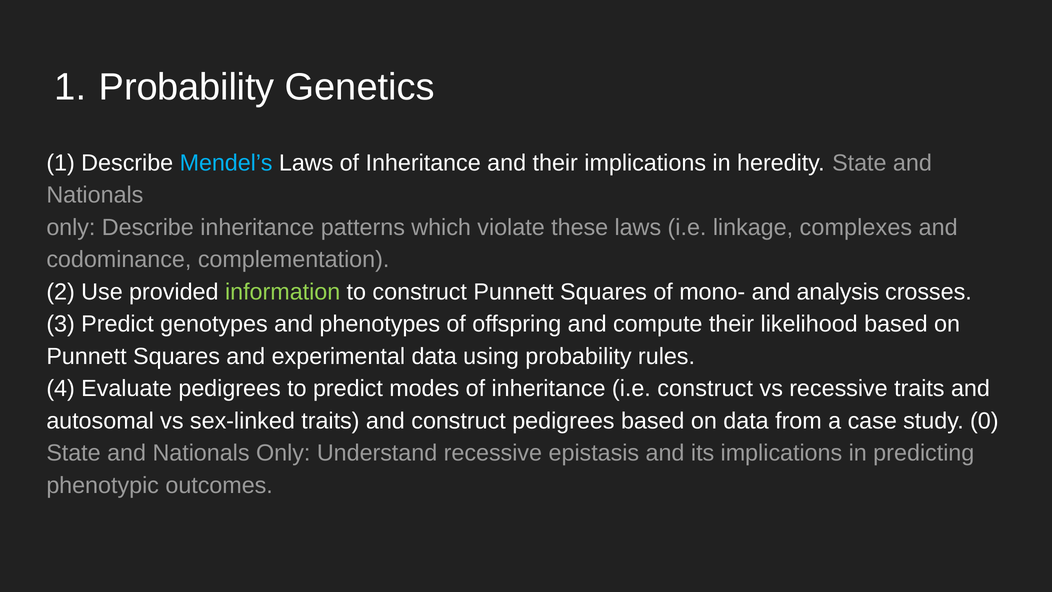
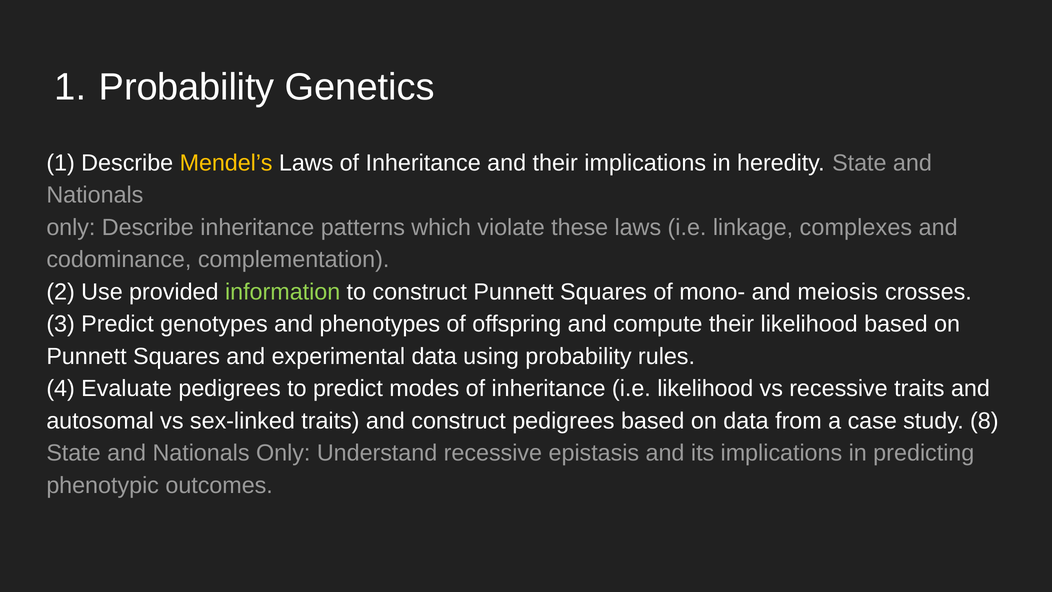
Mendel’s colour: light blue -> yellow
analysis: analysis -> meiosis
i.e construct: construct -> likelihood
0: 0 -> 8
